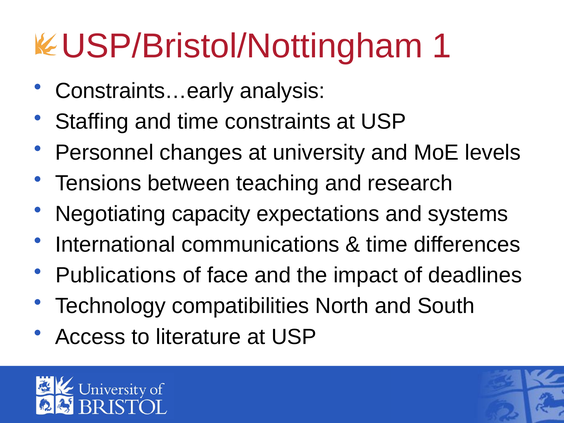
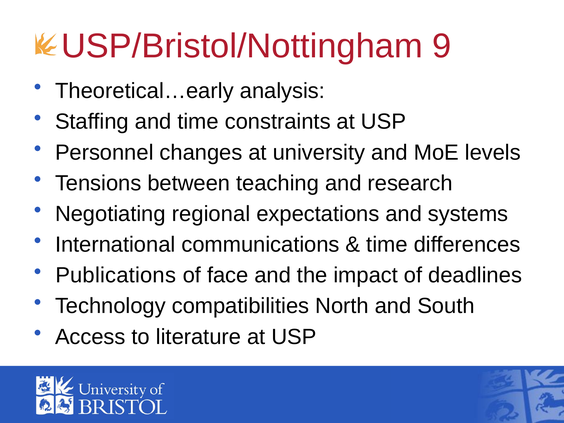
1: 1 -> 9
Constraints…early: Constraints…early -> Theoretical…early
capacity: capacity -> regional
